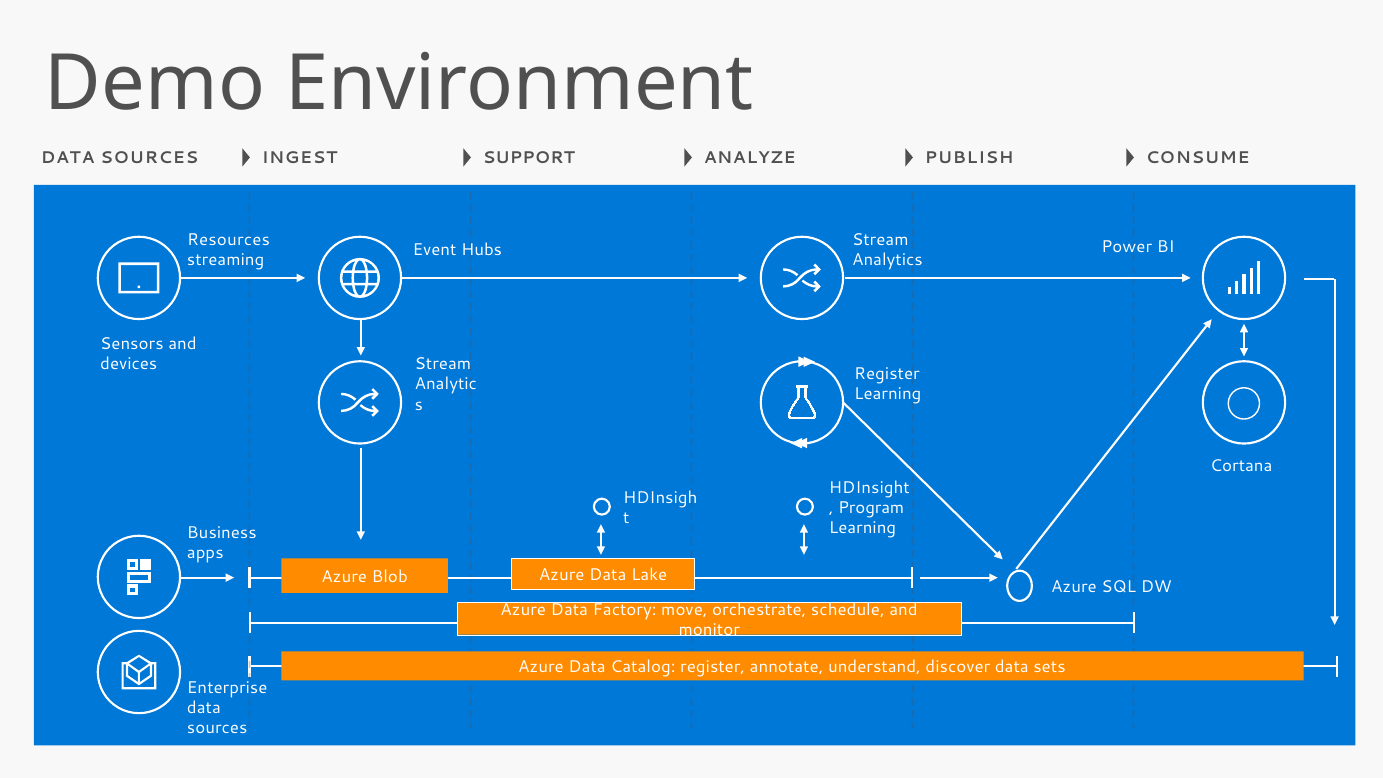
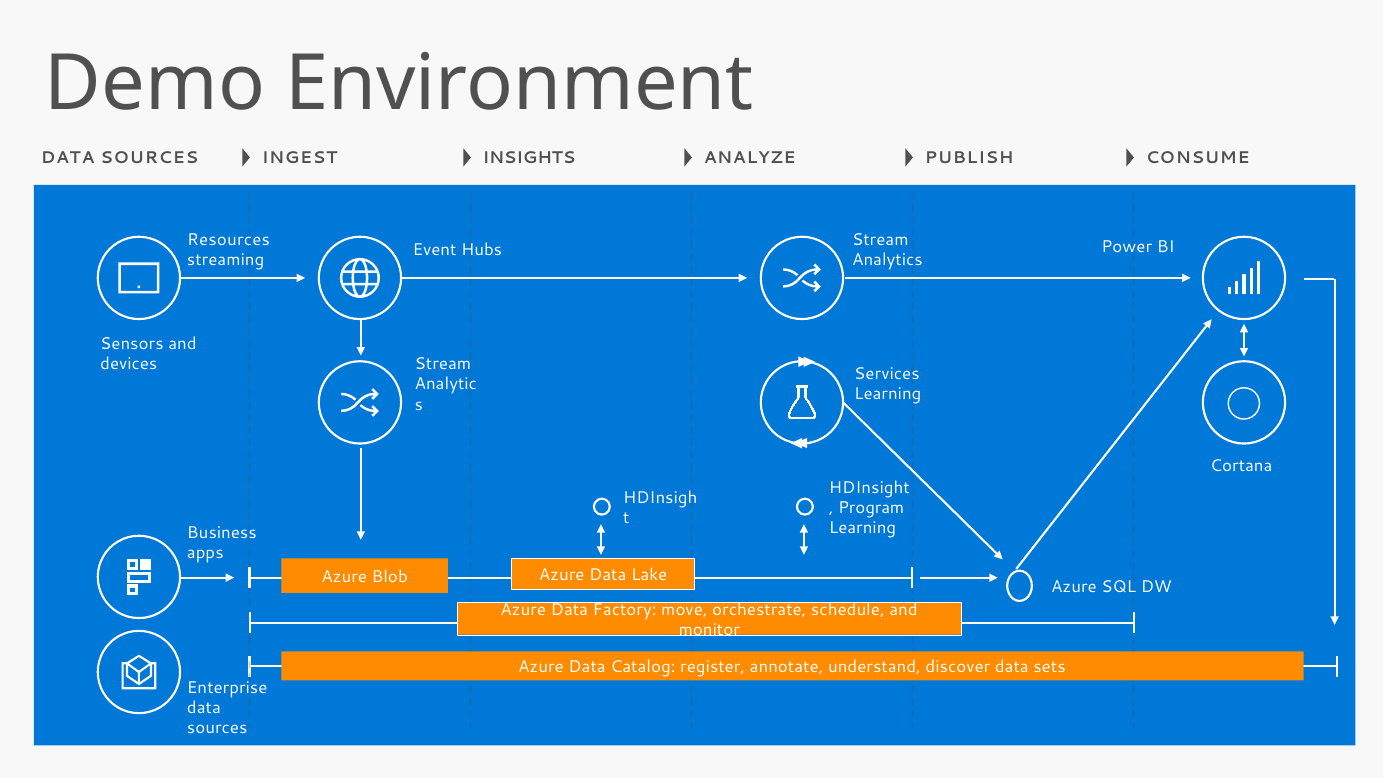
SUPPORT: SUPPORT -> INSIGHTS
Register at (887, 374): Register -> Services
